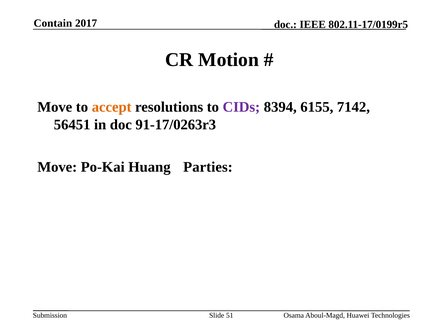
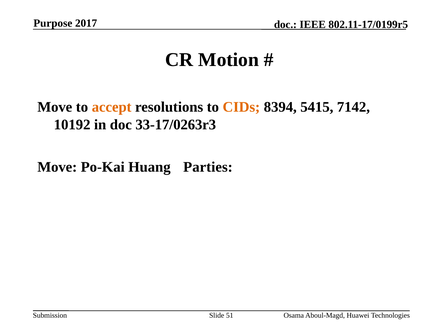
Contain: Contain -> Purpose
CIDs colour: purple -> orange
6155: 6155 -> 5415
56451: 56451 -> 10192
91-17/0263r3: 91-17/0263r3 -> 33-17/0263r3
